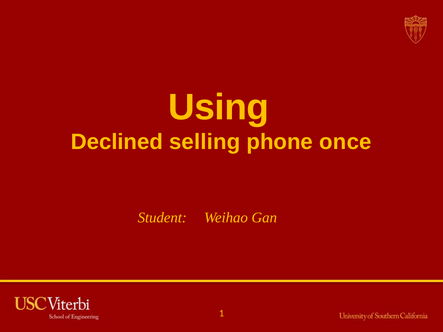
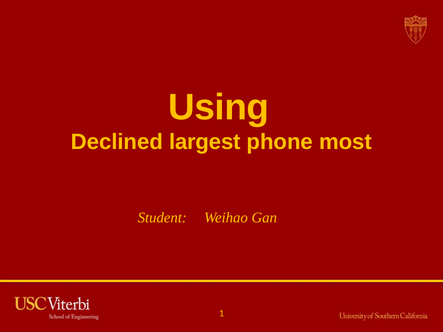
selling: selling -> largest
once: once -> most
